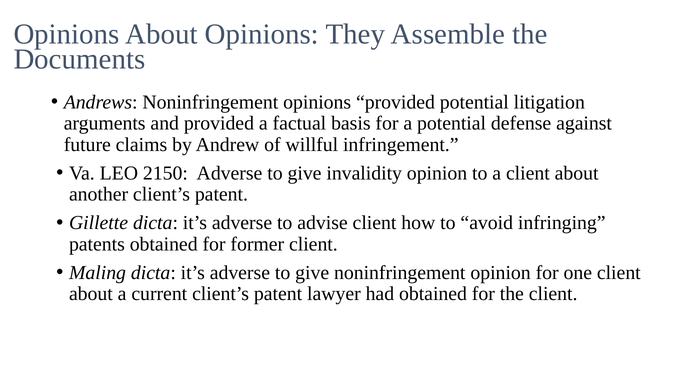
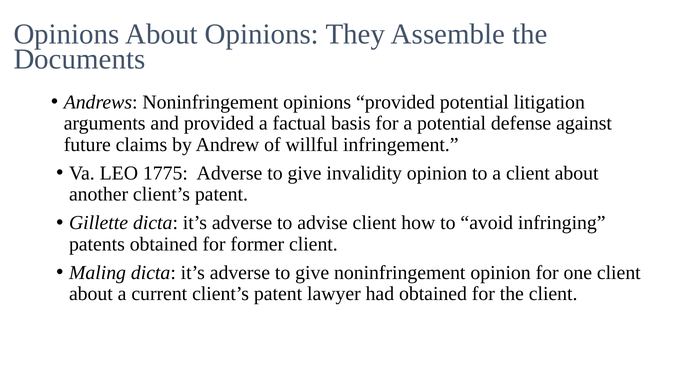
2150: 2150 -> 1775
